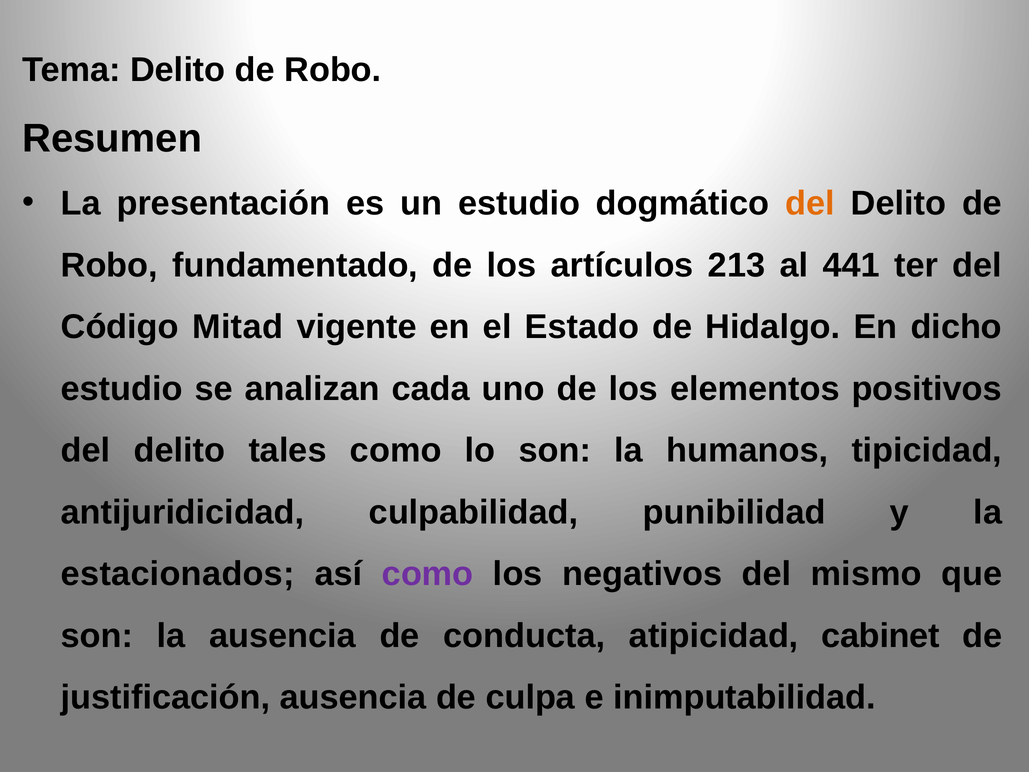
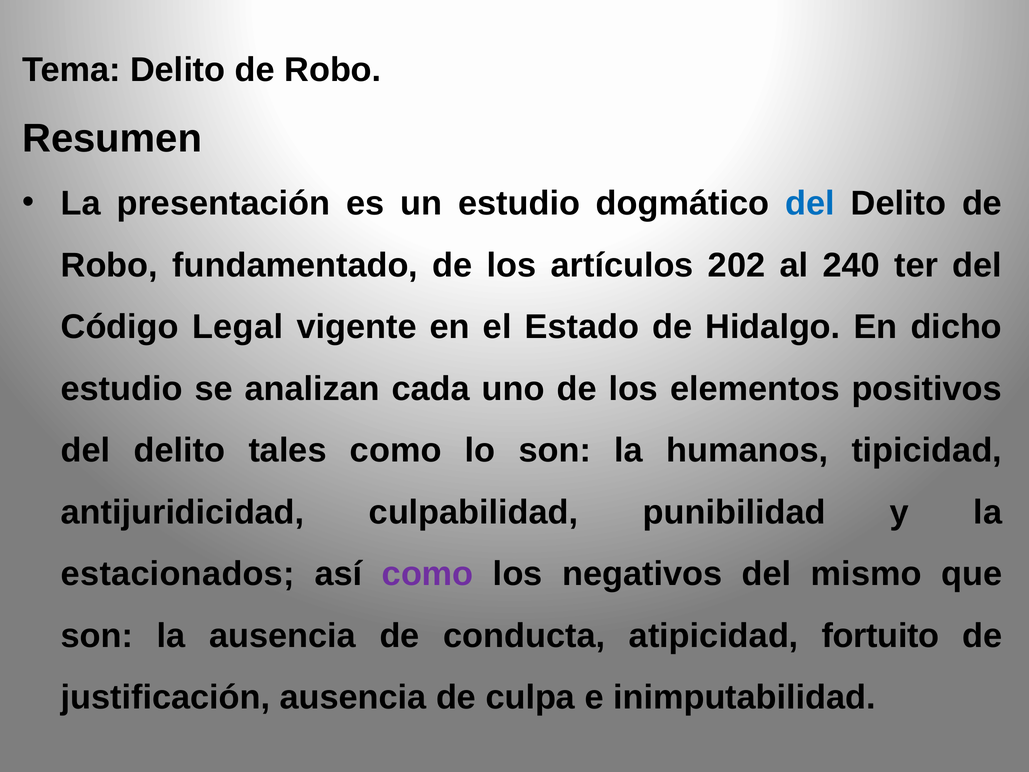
del at (810, 203) colour: orange -> blue
213: 213 -> 202
441: 441 -> 240
Mitad: Mitad -> Legal
cabinet: cabinet -> fortuito
